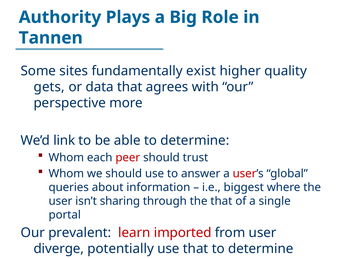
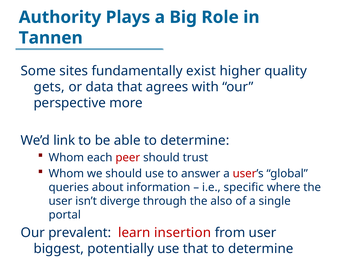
biggest: biggest -> specific
sharing: sharing -> diverge
the that: that -> also
imported: imported -> insertion
diverge: diverge -> biggest
